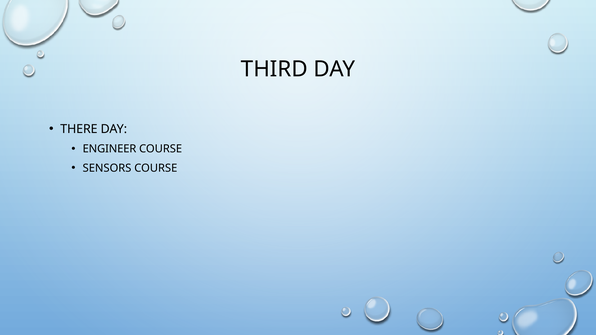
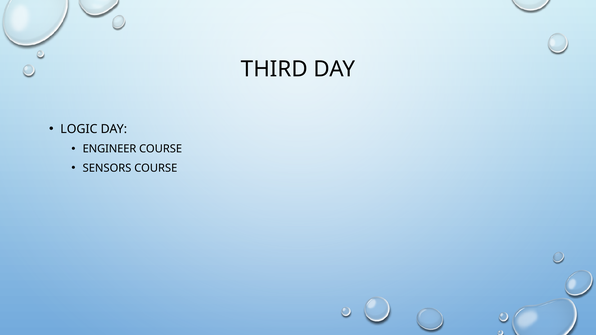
THERE: THERE -> LOGIC
